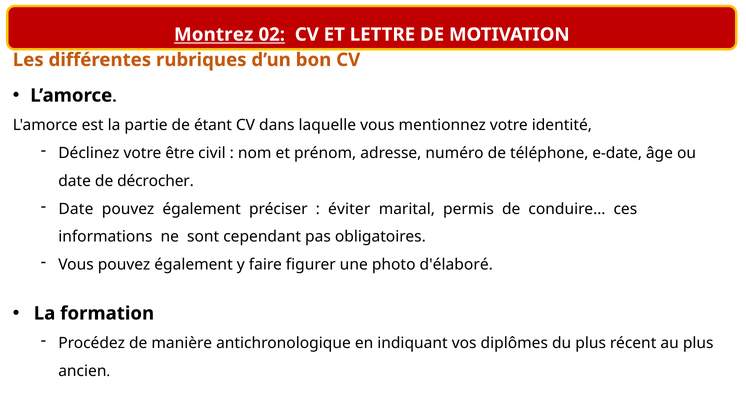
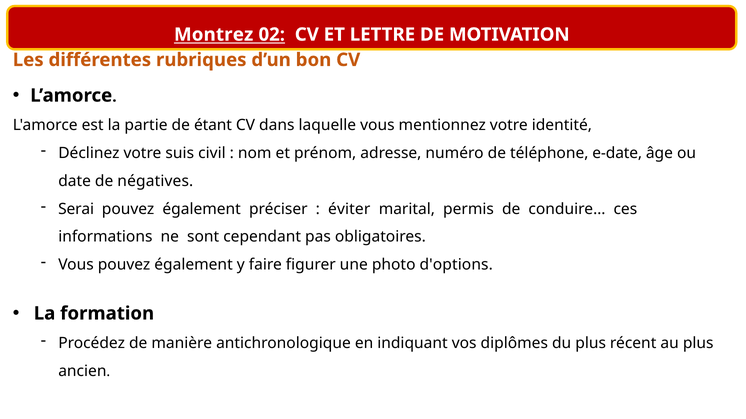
être: être -> suis
décrocher: décrocher -> négatives
Date at (76, 209): Date -> Serai
d'élaboré: d'élaboré -> d'options
